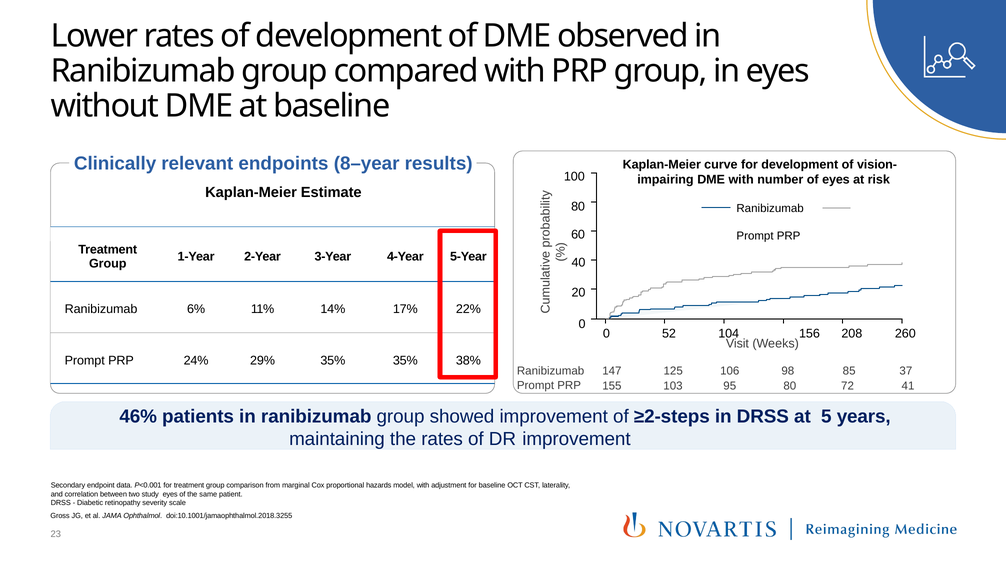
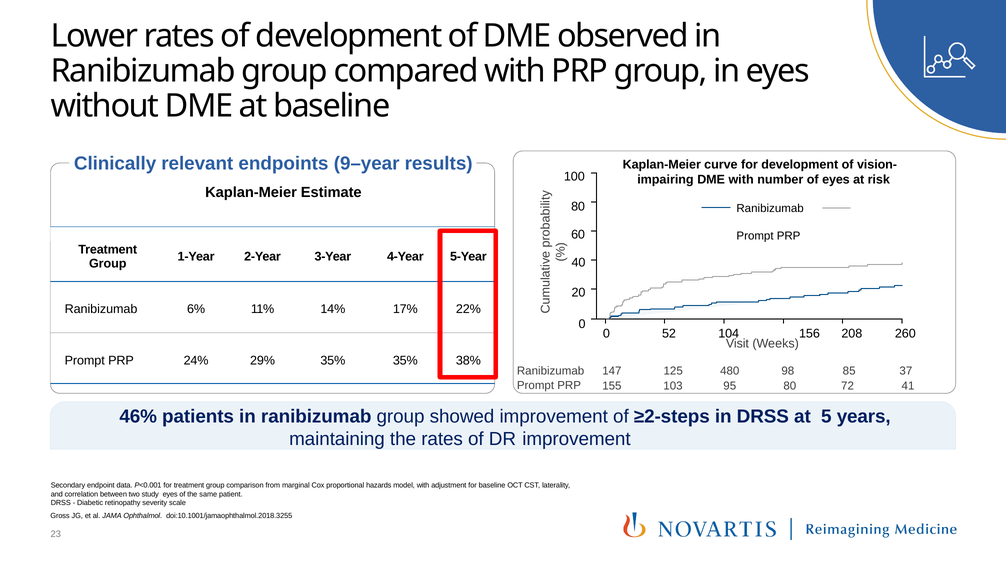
8–year: 8–year -> 9–year
106: 106 -> 480
